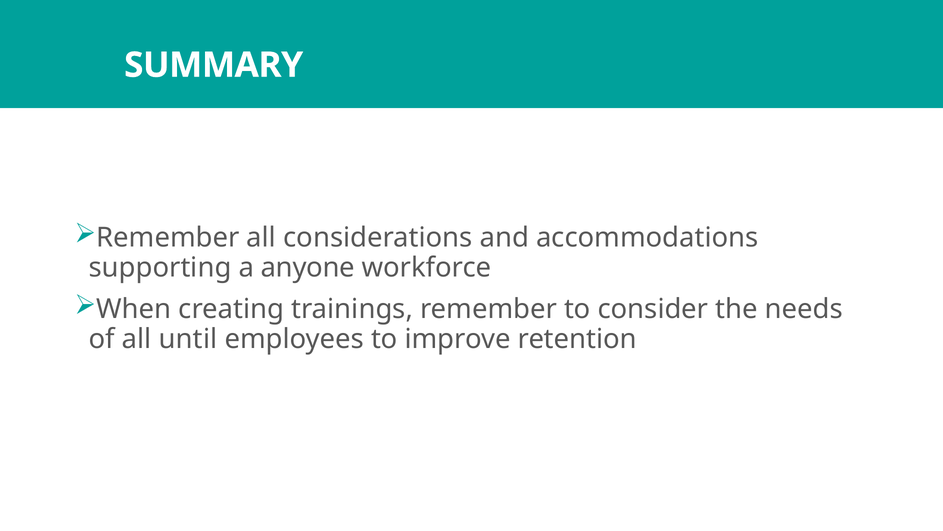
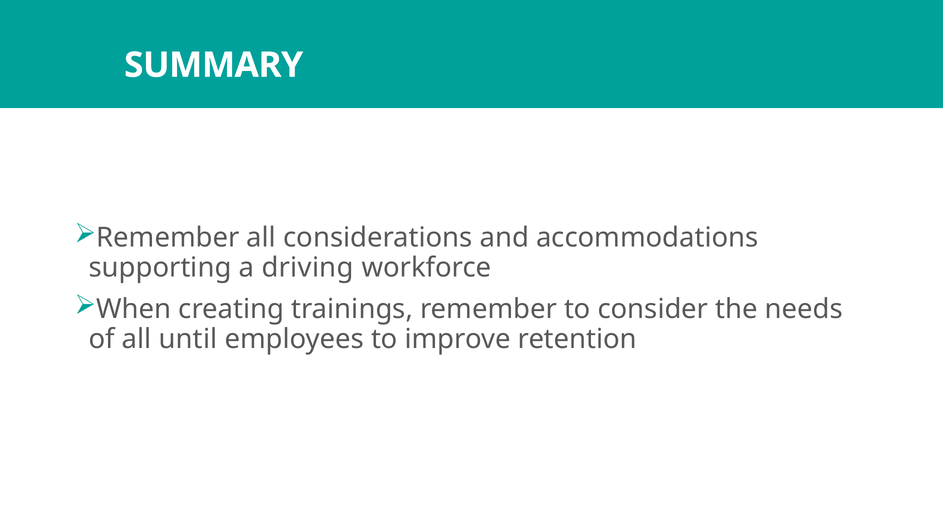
anyone: anyone -> driving
